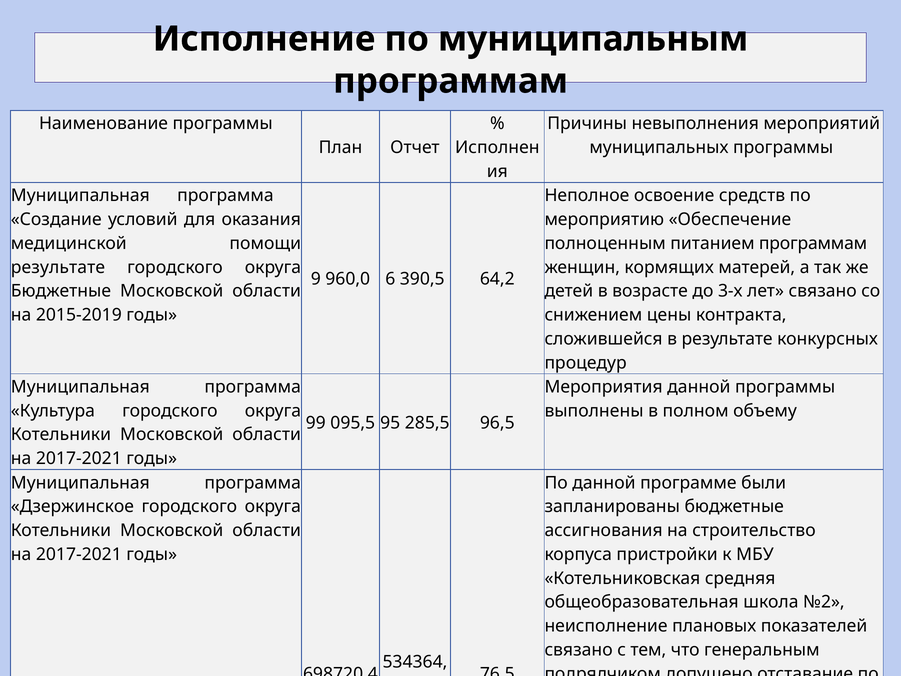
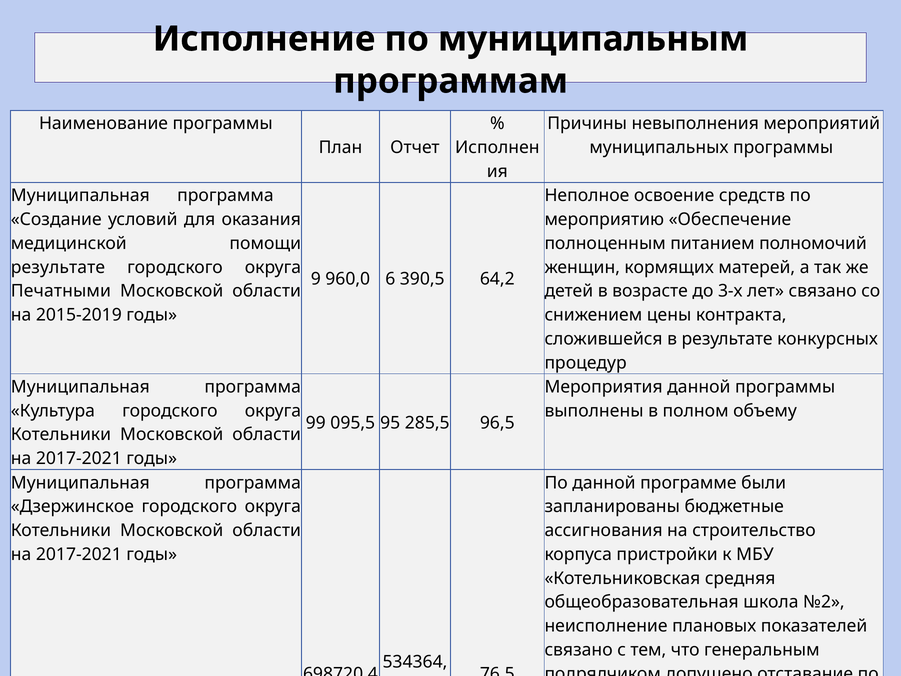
питанием программам: программам -> полномочий
Бюджетные at (61, 291): Бюджетные -> Печатными
